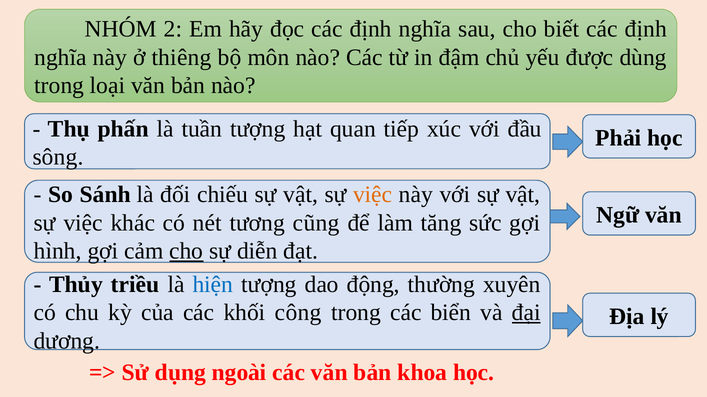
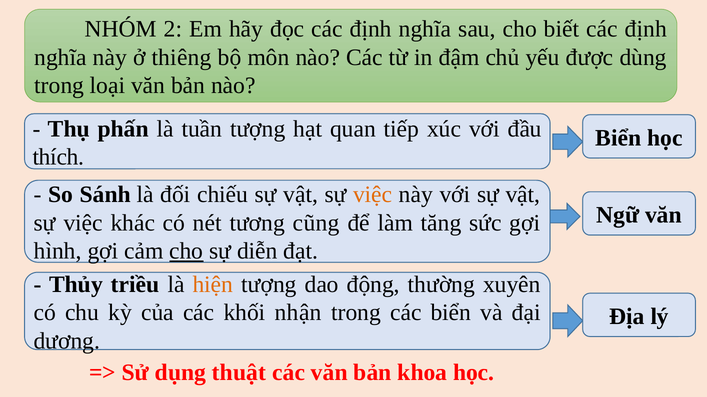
Phải at (618, 138): Phải -> Biển
sông: sông -> thích
hiện colour: blue -> orange
công: công -> nhận
đại underline: present -> none
ngoài: ngoài -> thuật
